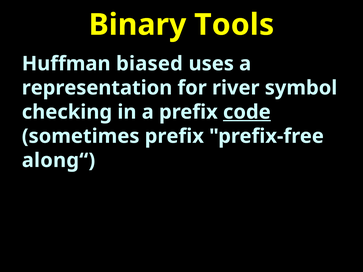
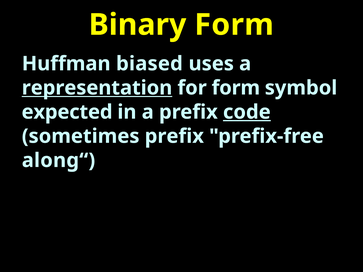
Binary Tools: Tools -> Form
representation underline: none -> present
for river: river -> form
checking: checking -> expected
